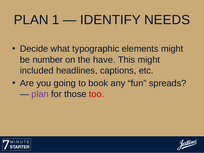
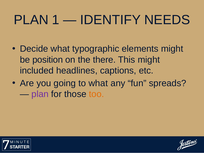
number: number -> position
have: have -> there
to book: book -> what
too colour: red -> orange
